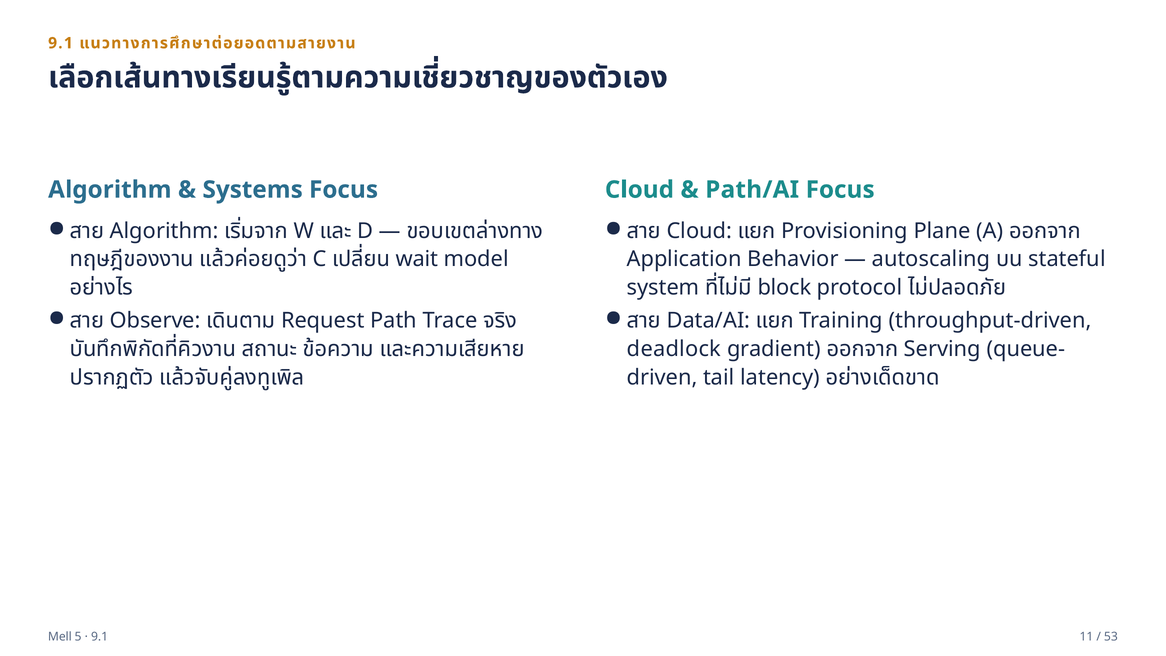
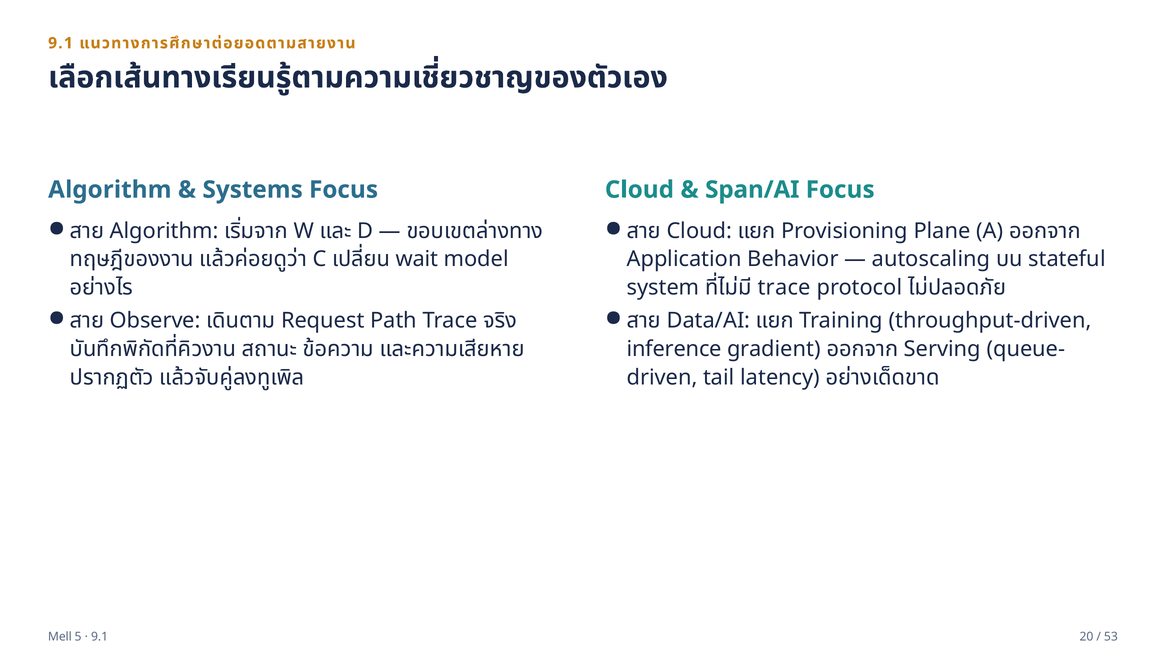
Path/AI: Path/AI -> Span/AI
block at (784, 288): block -> trace
deadlock: deadlock -> inference
11: 11 -> 20
